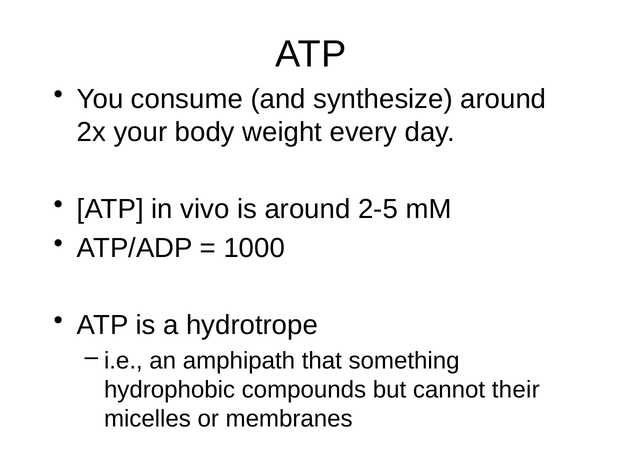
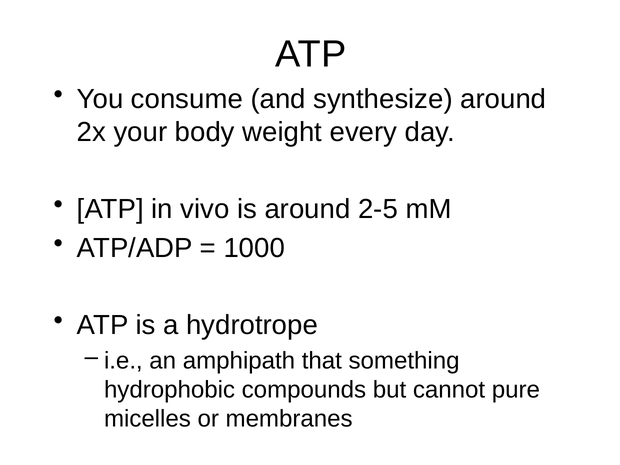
their: their -> pure
